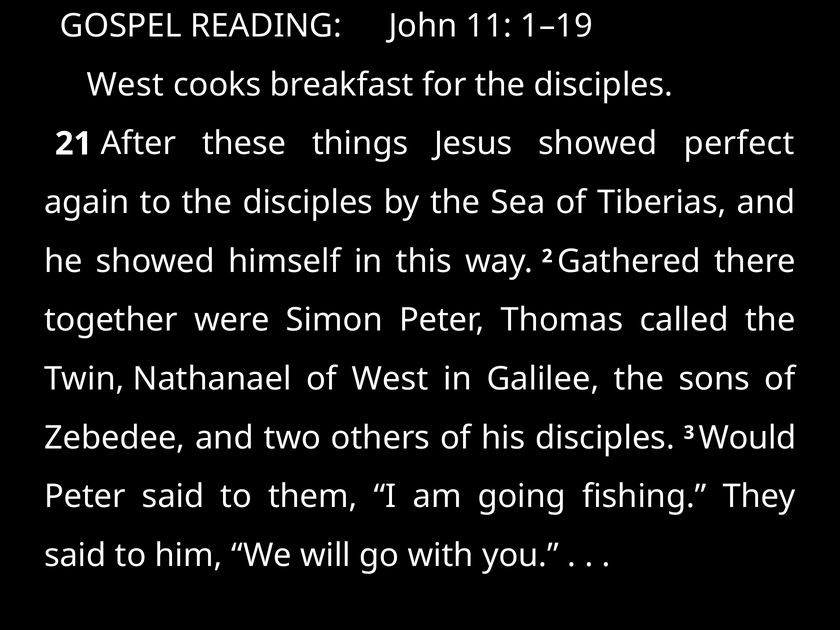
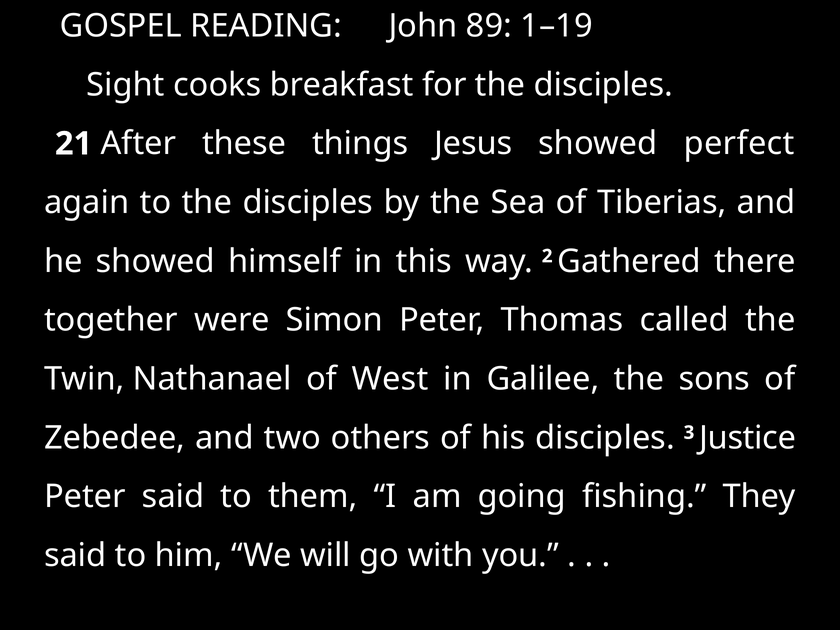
11: 11 -> 89
West at (125, 85): West -> Sight
Would: Would -> Justice
